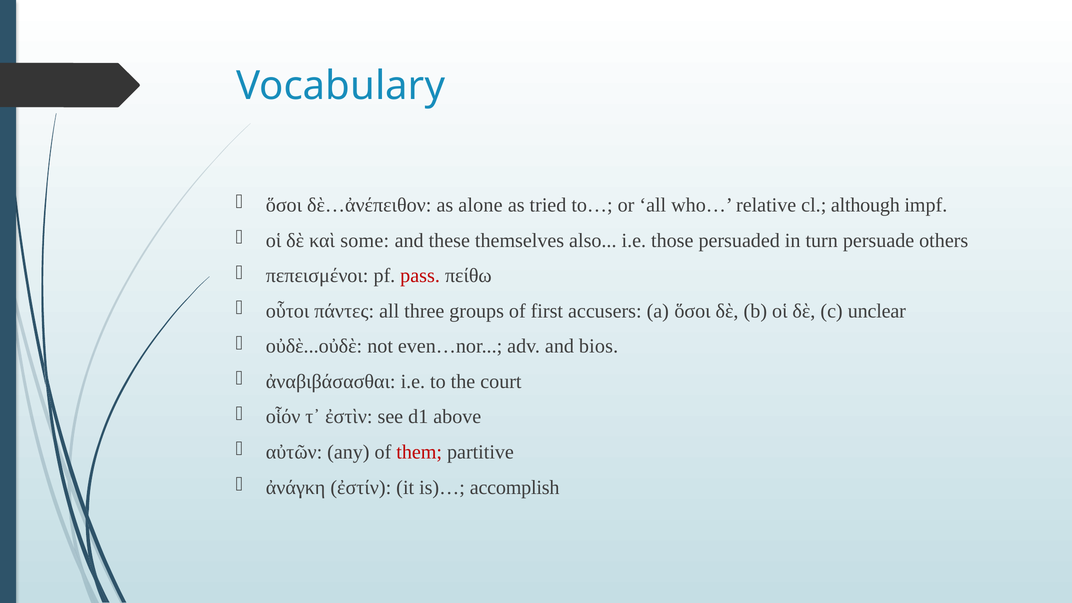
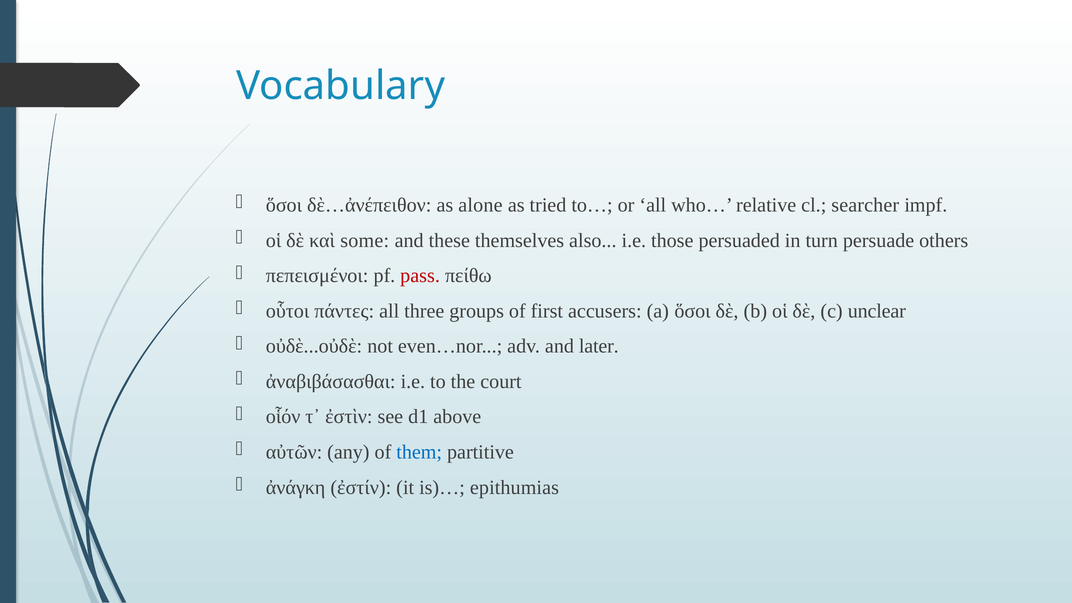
although: although -> searcher
bios: bios -> later
them colour: red -> blue
accomplish: accomplish -> epithumias
